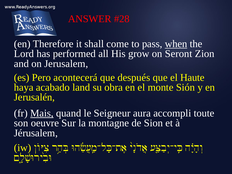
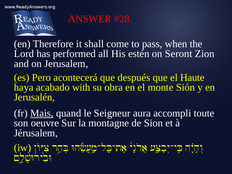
when underline: present -> none
grow: grow -> estén
land: land -> with
